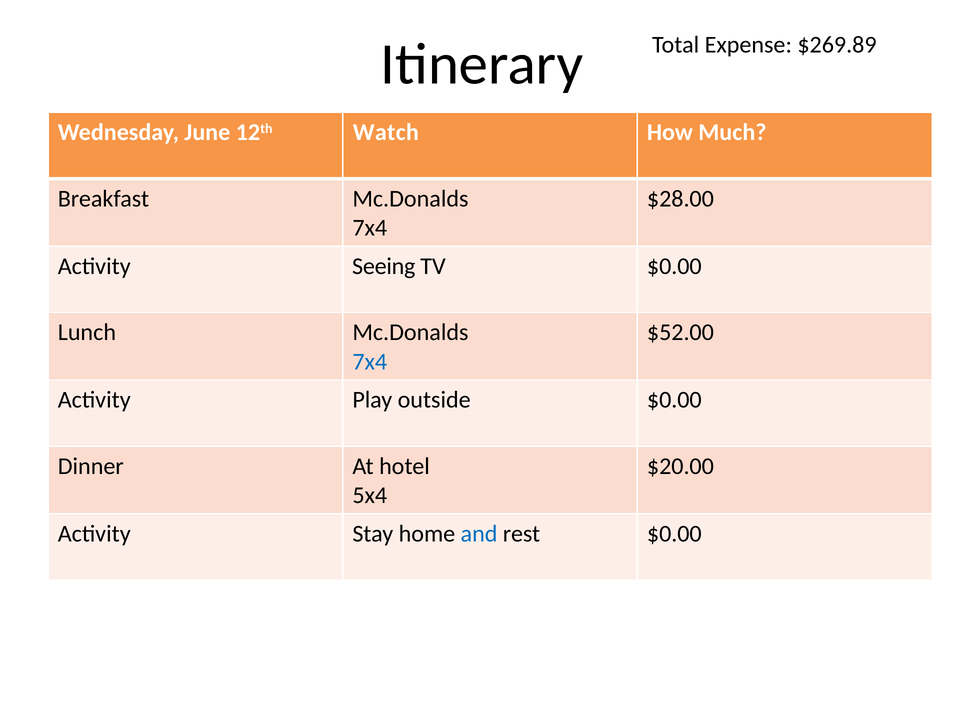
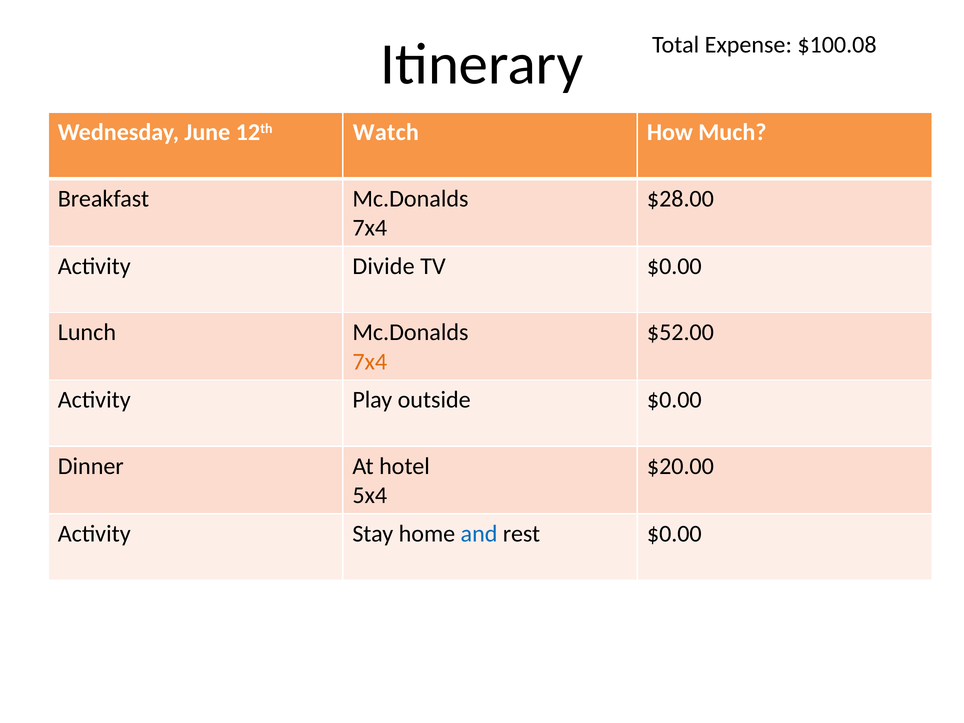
$269.89: $269.89 -> $100.08
Seeing: Seeing -> Divide
7x4 at (370, 362) colour: blue -> orange
